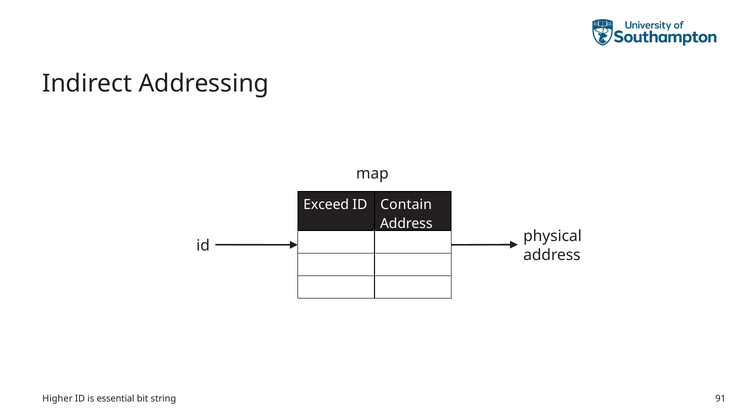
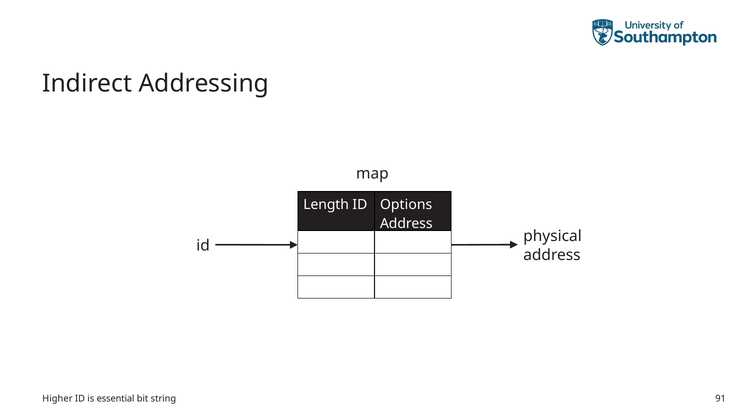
Exceed: Exceed -> Length
Contain: Contain -> Options
